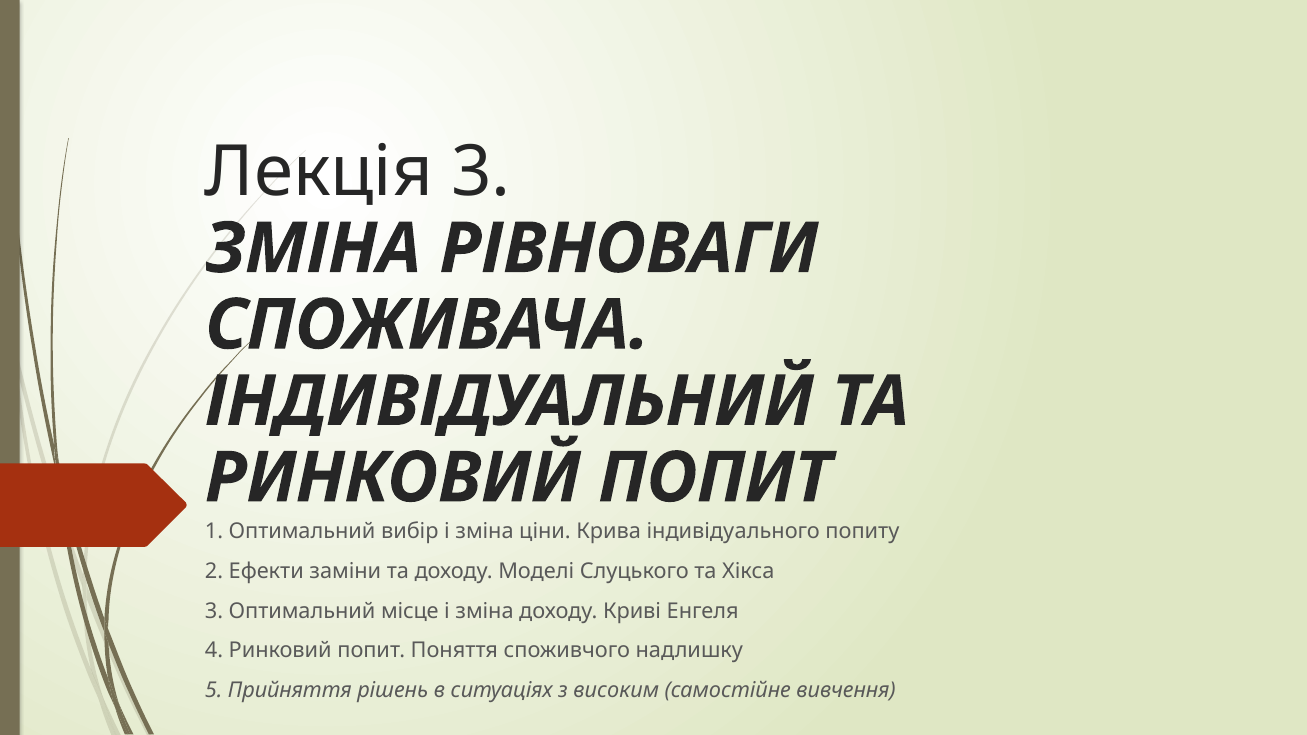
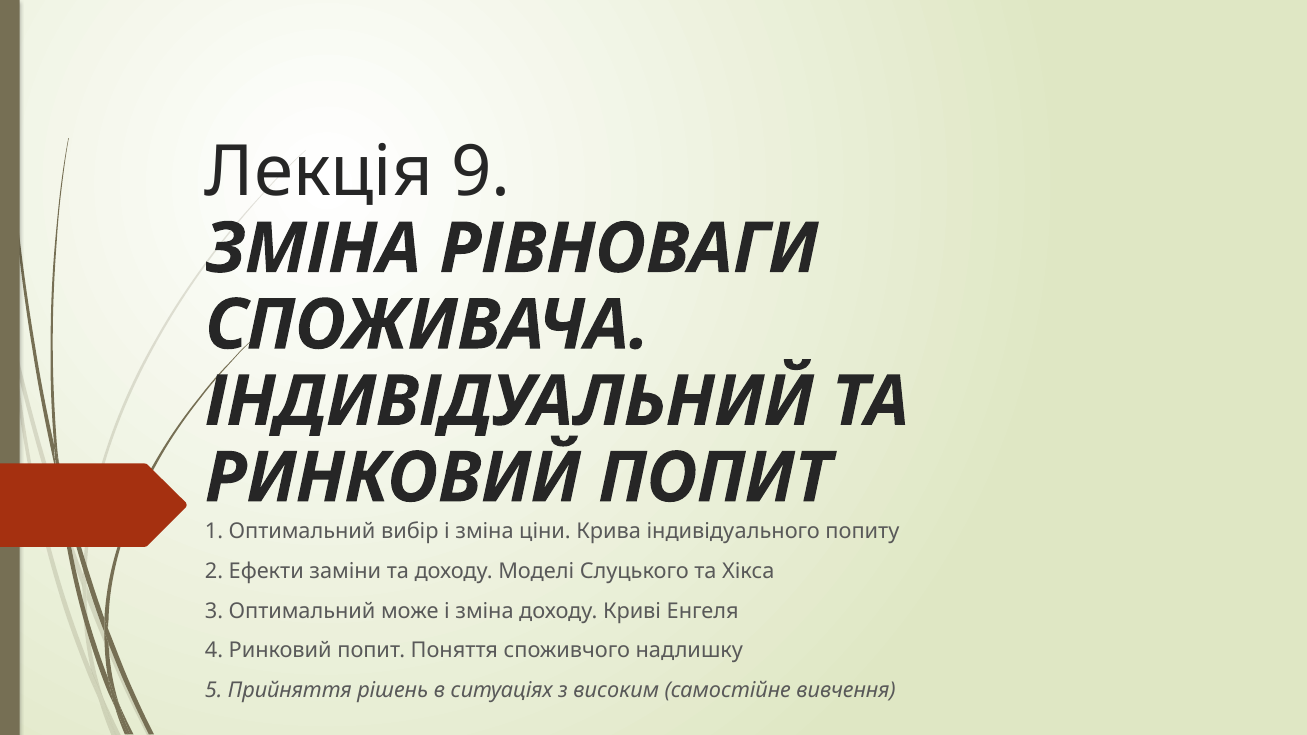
Лекція 3: 3 -> 9
місце: місце -> може
